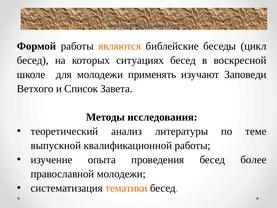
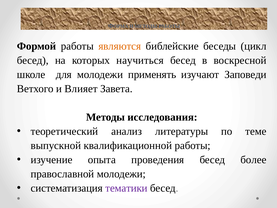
ситуациях: ситуациях -> научиться
Список: Список -> Влияет
тематики colour: orange -> purple
